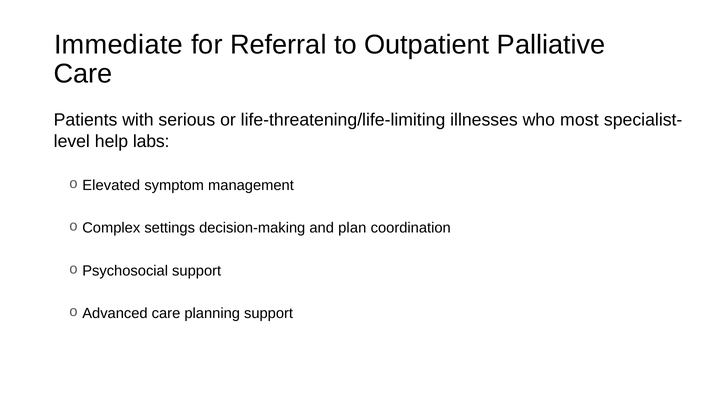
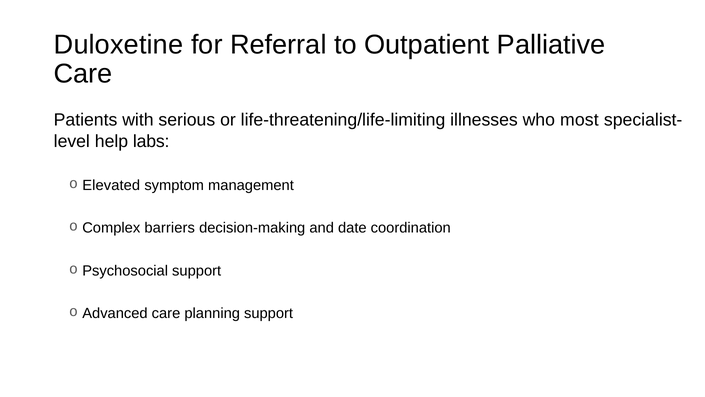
Immediate: Immediate -> Duloxetine
settings: settings -> barriers
plan: plan -> date
